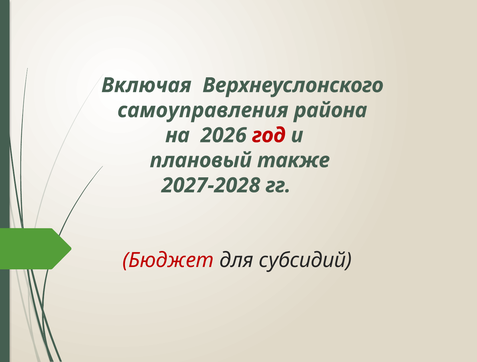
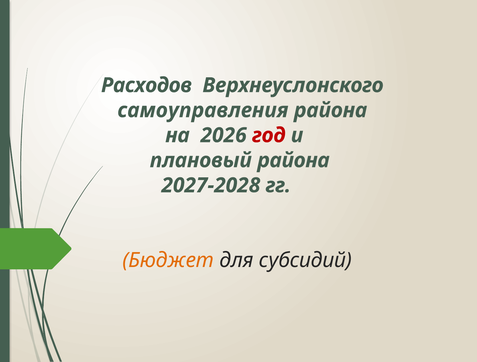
Включая: Включая -> Расходов
плановый также: также -> района
Бюджет colour: red -> orange
